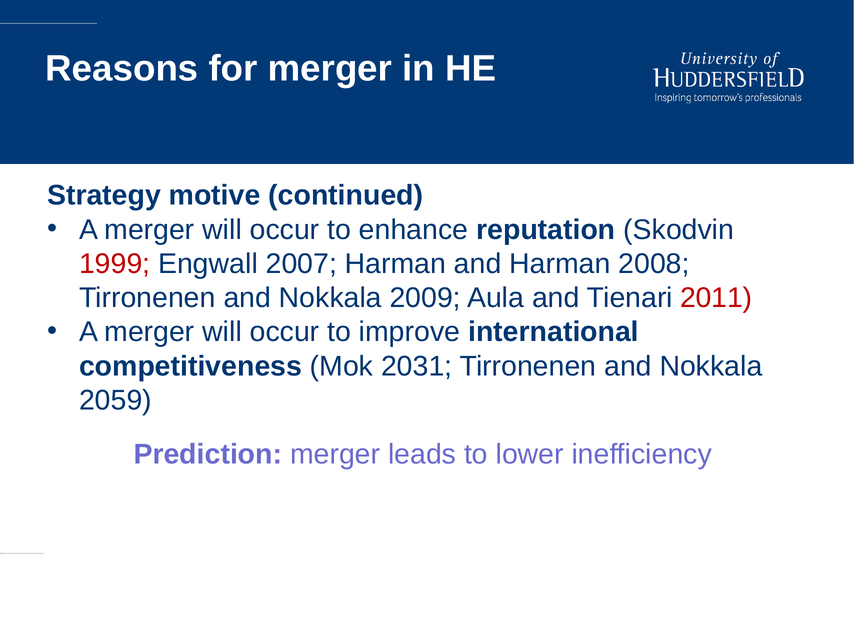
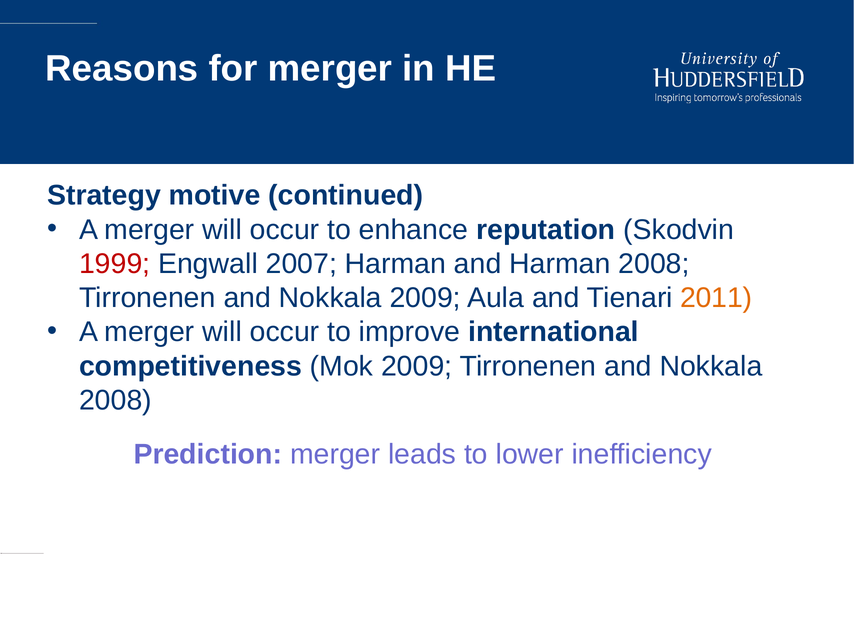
2011 colour: red -> orange
Mok 2031: 2031 -> 2009
2059 at (116, 401): 2059 -> 2008
